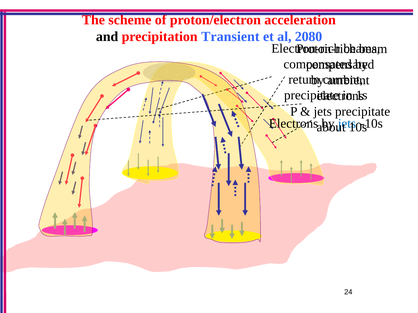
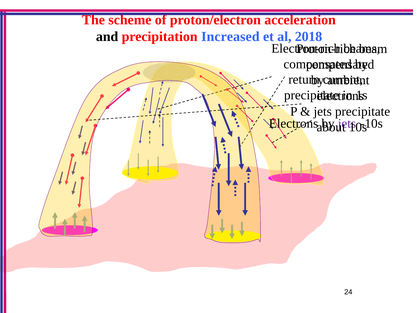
Transient: Transient -> Increased
2080: 2080 -> 2018
jets at (347, 124) colour: blue -> purple
